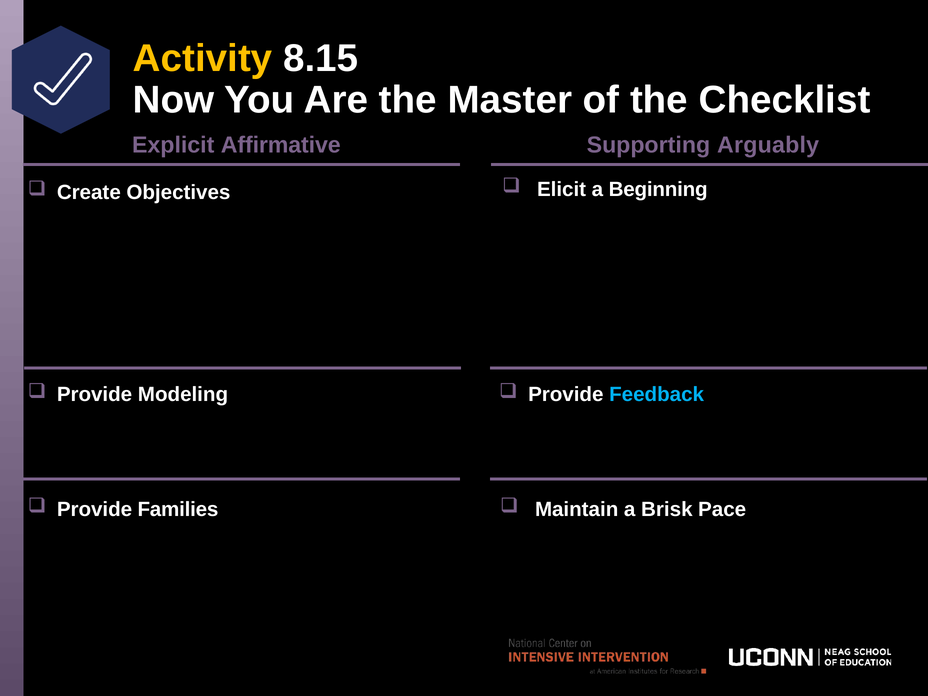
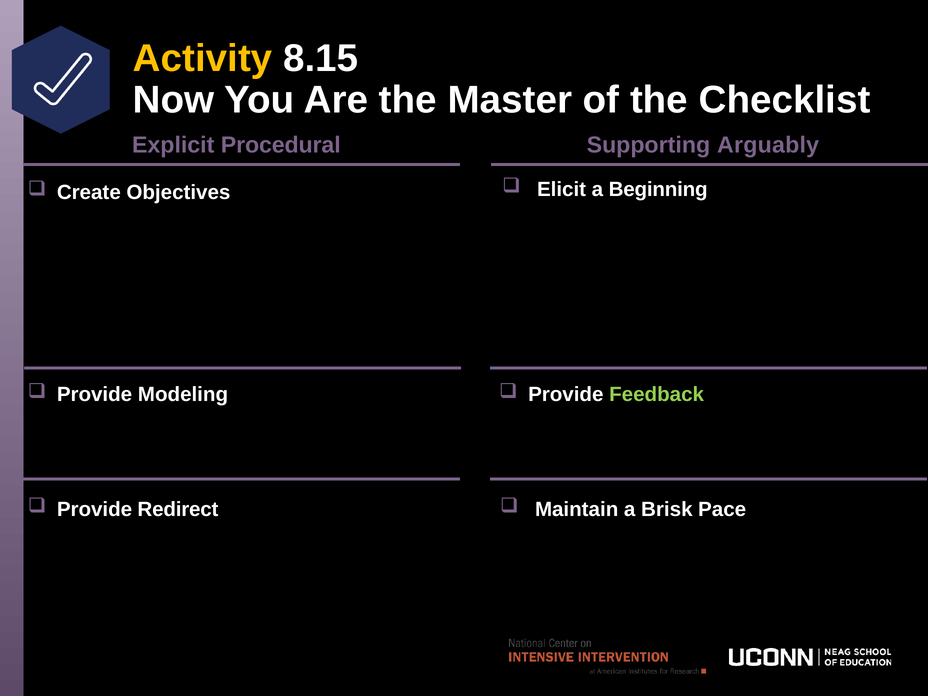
Affirmative: Affirmative -> Procedural
Feedback colour: light blue -> light green
Families: Families -> Redirect
